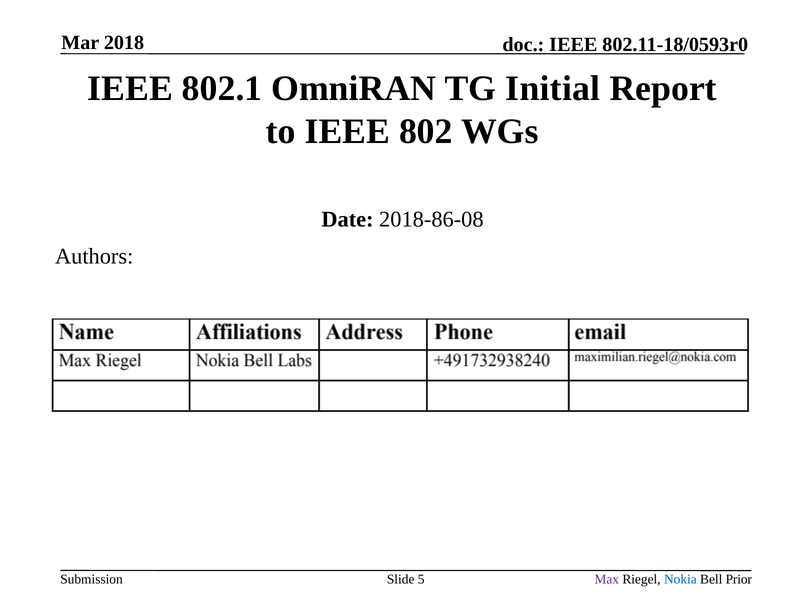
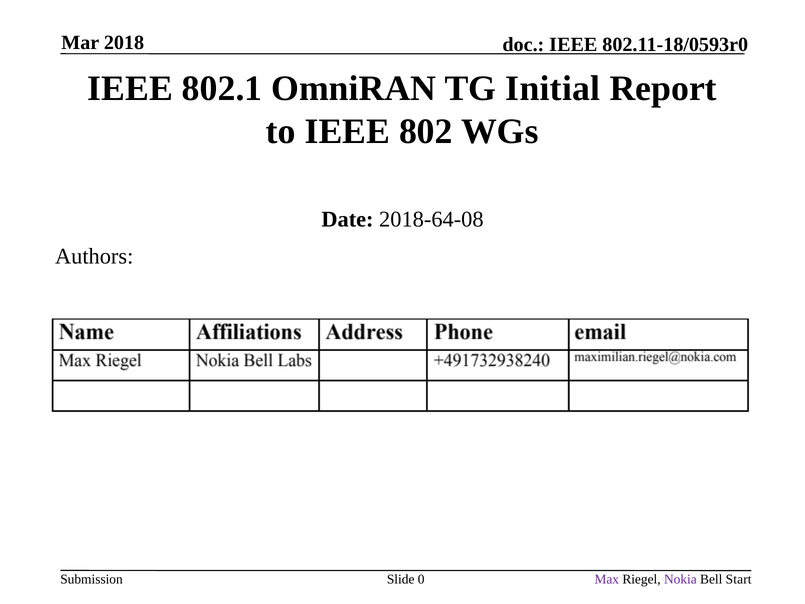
2018-86-08: 2018-86-08 -> 2018-64-08
5: 5 -> 0
Nokia colour: blue -> purple
Prior: Prior -> Start
